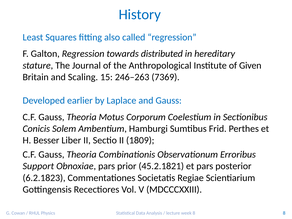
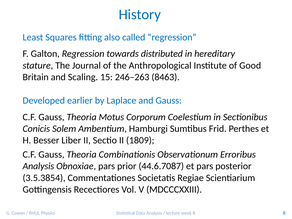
Given: Given -> Good
7369: 7369 -> 8463
Support at (38, 166): Support -> Analysis
45.2.1821: 45.2.1821 -> 44.6.7087
6.2.1823: 6.2.1823 -> 3.5.3854
